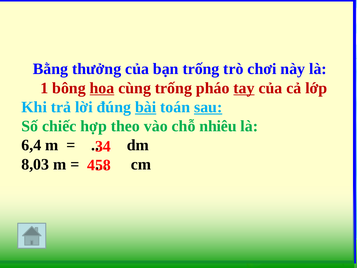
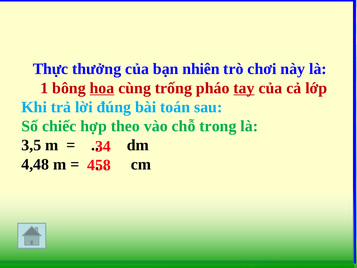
Bằng: Bằng -> Thực
bạn trống: trống -> nhiên
bài underline: present -> none
sau underline: present -> none
nhiêu: nhiêu -> trong
6,4: 6,4 -> 3,5
8,03: 8,03 -> 4,48
